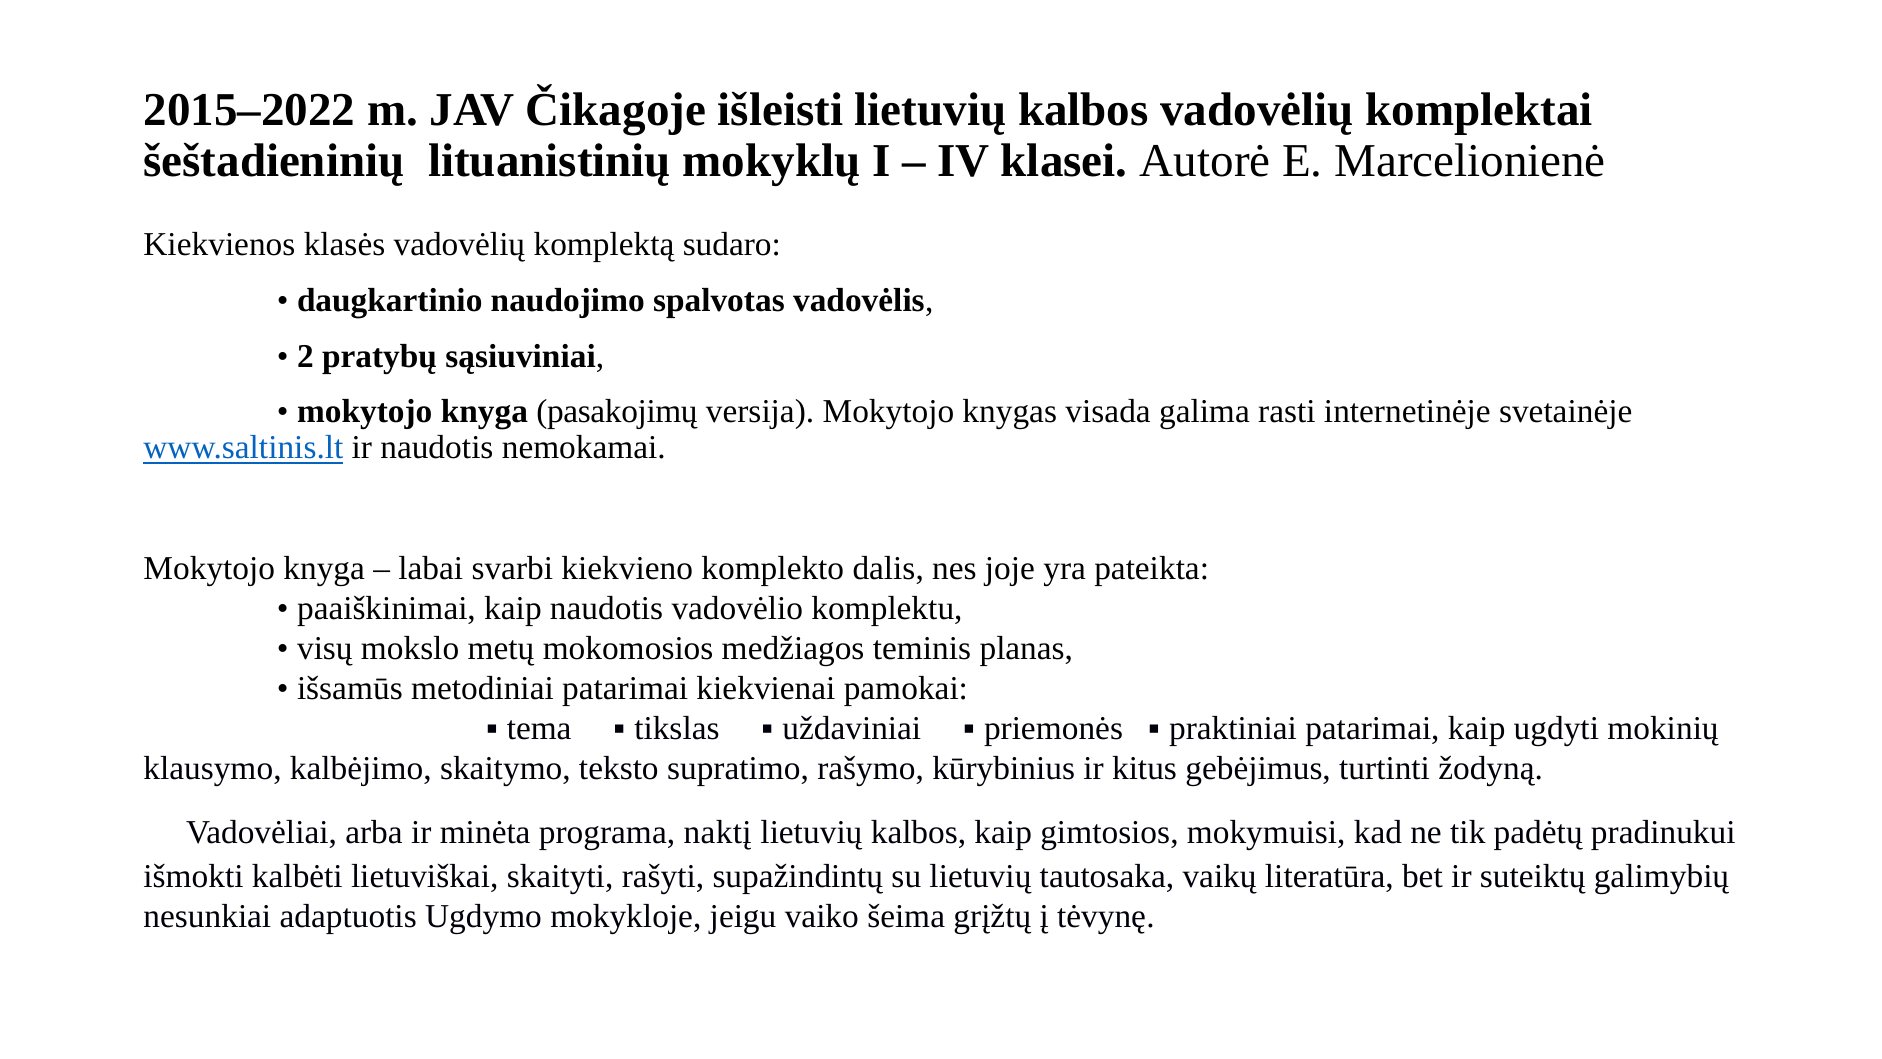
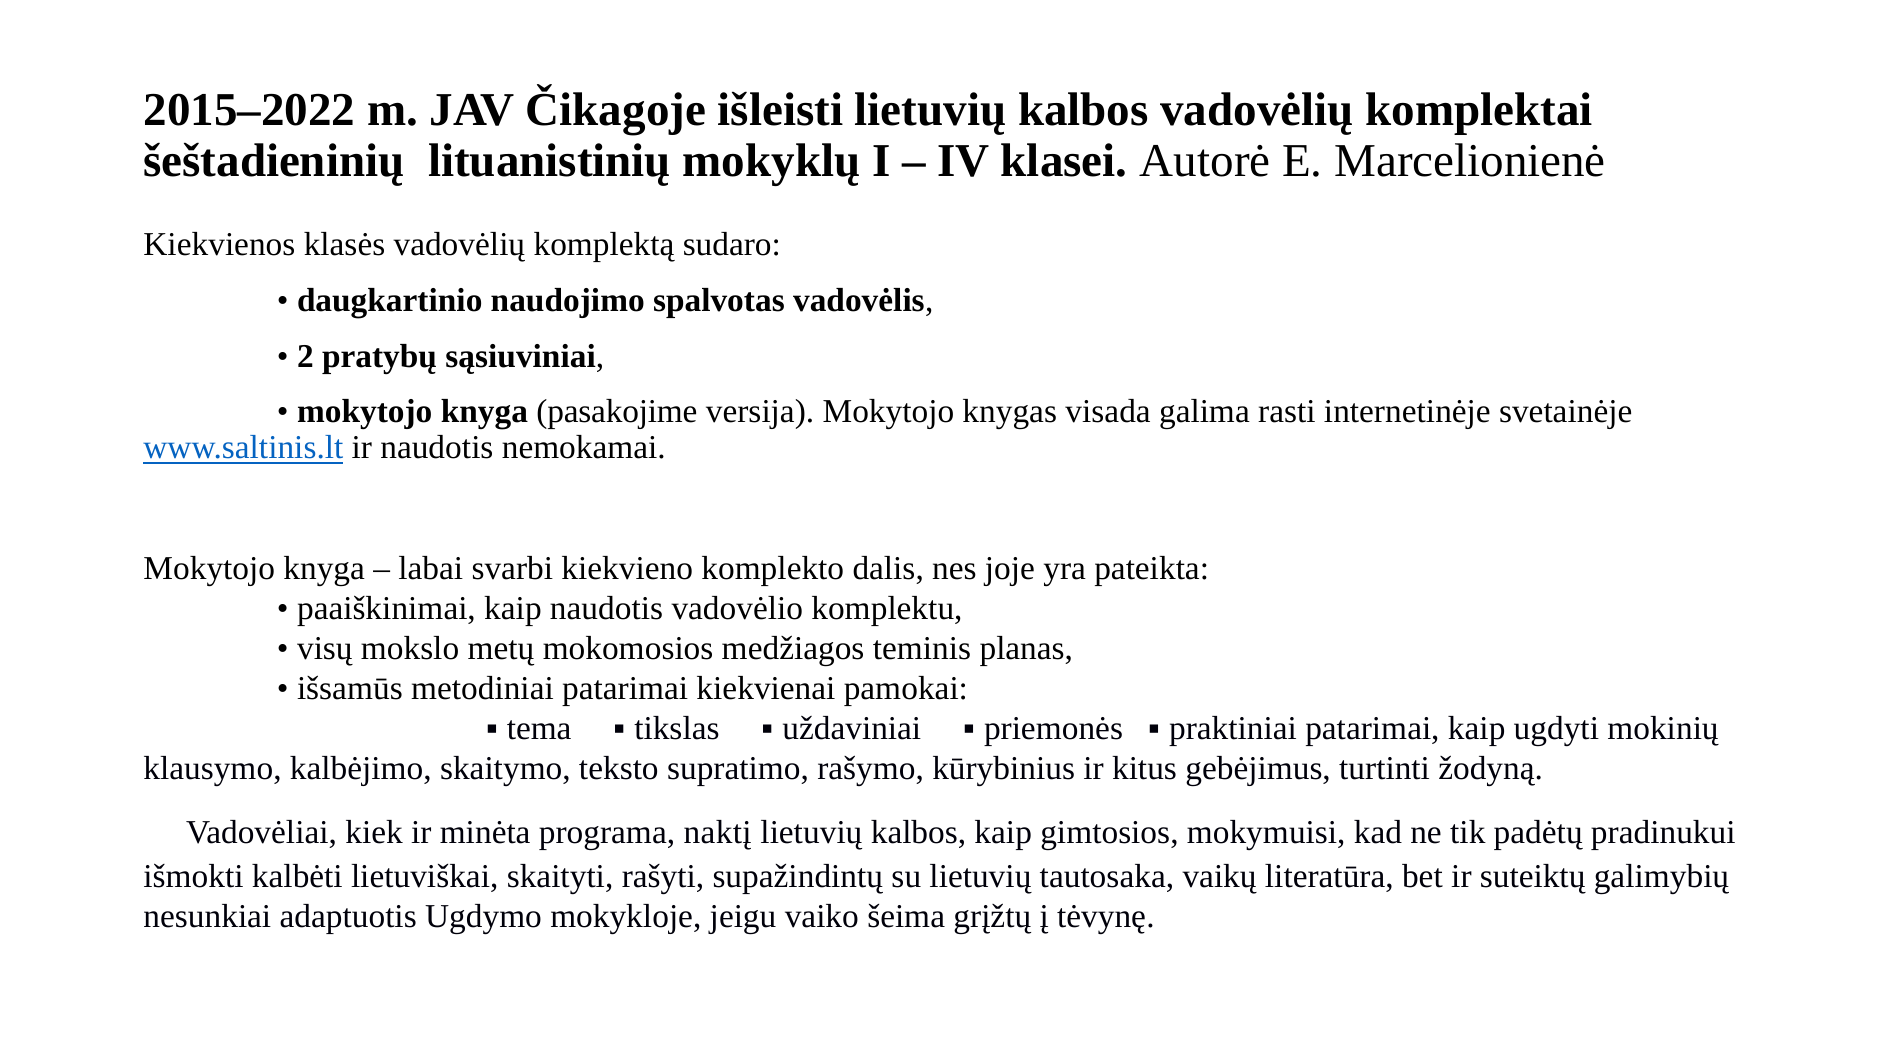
pasakojimų: pasakojimų -> pasakojime
arba: arba -> kiek
